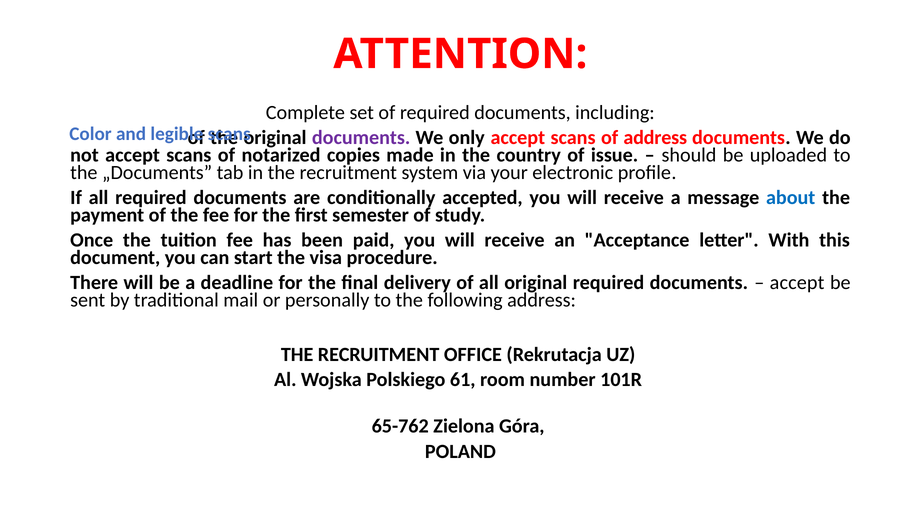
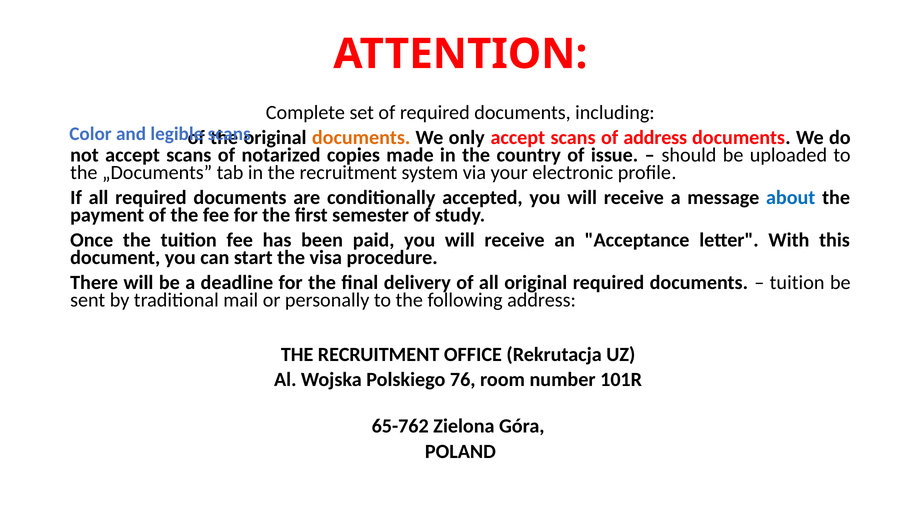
documents at (361, 138) colour: purple -> orange
accept at (797, 283): accept -> tuition
61: 61 -> 76
